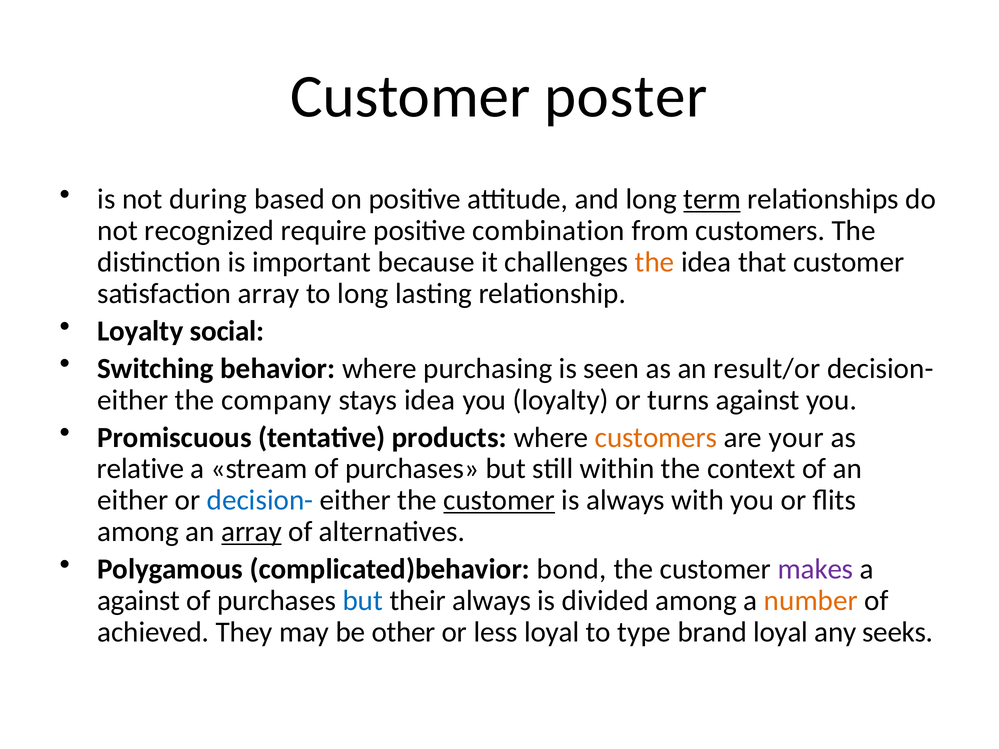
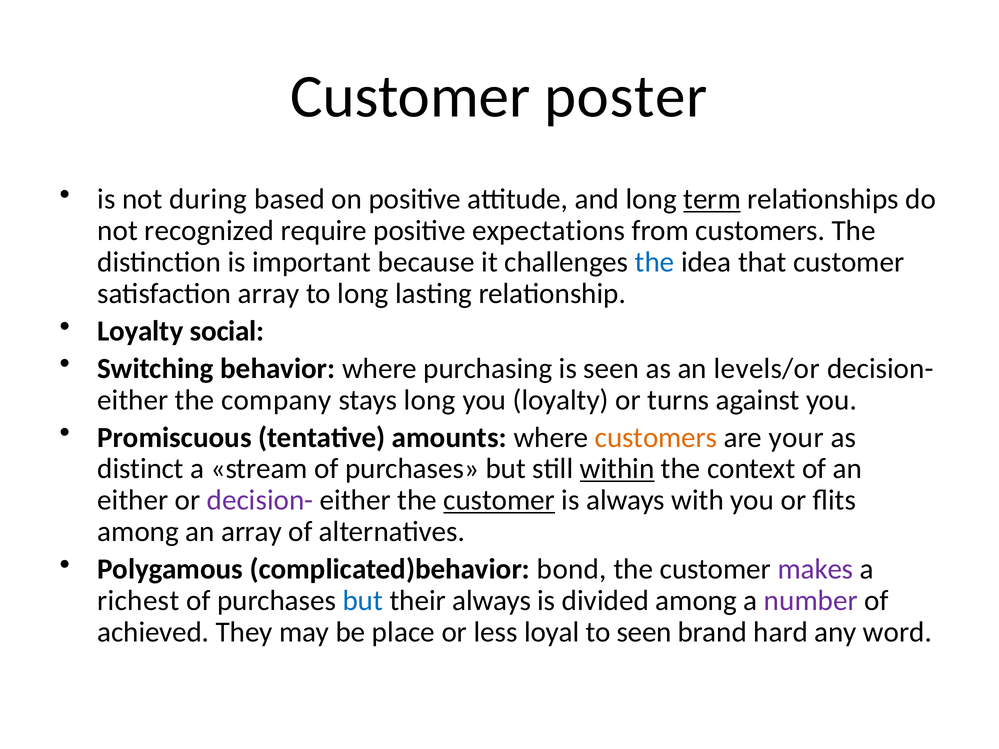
combination: combination -> expectations
the at (655, 262) colour: orange -> blue
result/or: result/or -> levels/or
stays idea: idea -> long
products: products -> amounts
relative: relative -> distinct
within underline: none -> present
decision- at (260, 500) colour: blue -> purple
array at (252, 532) underline: present -> none
against at (139, 601): against -> richest
number colour: orange -> purple
other: other -> place
to type: type -> seen
brand loyal: loyal -> hard
seeks: seeks -> word
